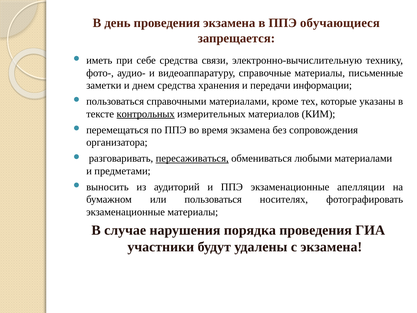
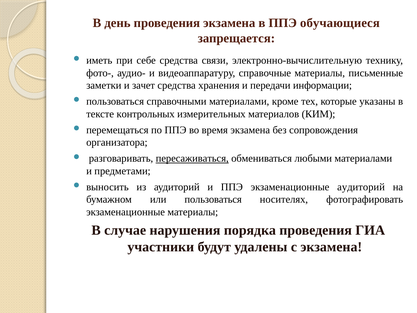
днем: днем -> зачет
контрольных underline: present -> none
экзаменационные апелляции: апелляции -> аудиторий
